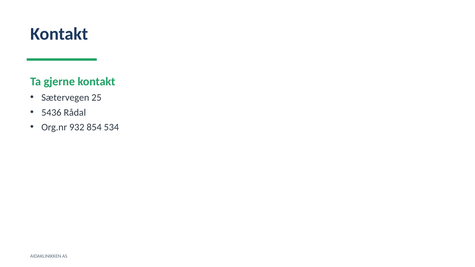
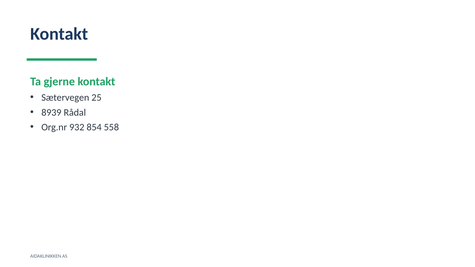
5436: 5436 -> 8939
534: 534 -> 558
